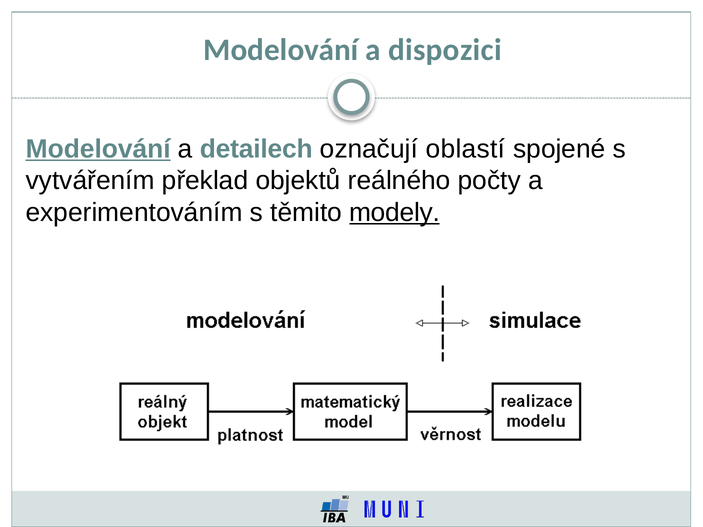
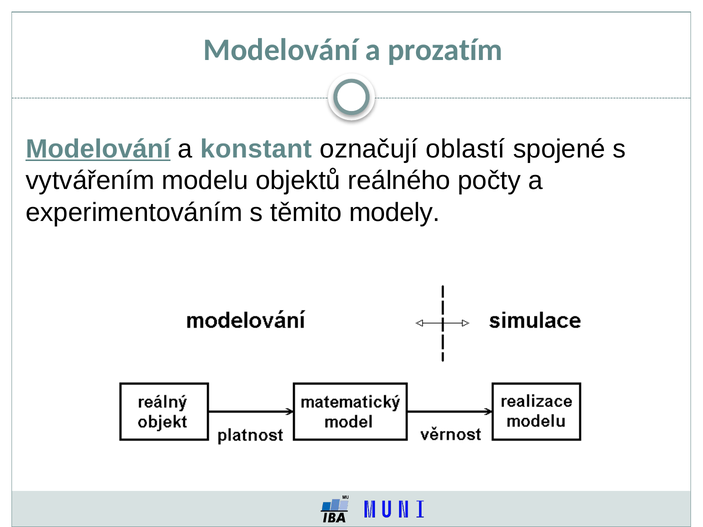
dispozici: dispozici -> prozatím
detailech: detailech -> konstant
překlad: překlad -> modelu
modely underline: present -> none
